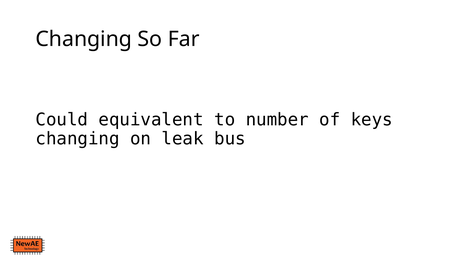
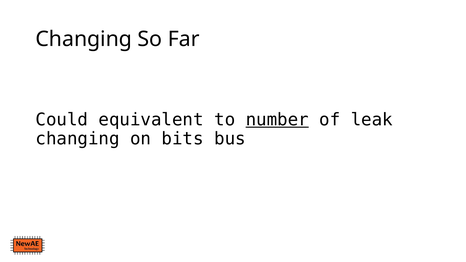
number underline: none -> present
keys: keys -> leak
leak: leak -> bits
